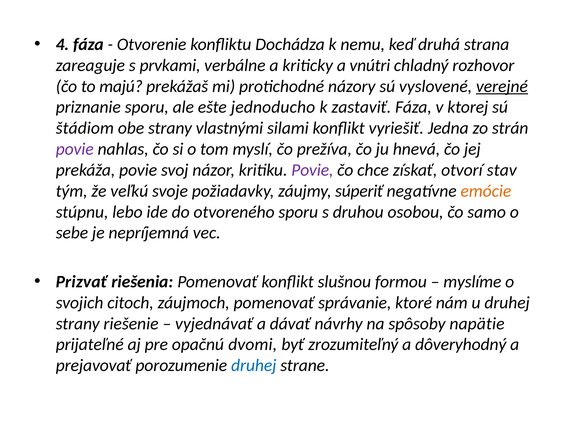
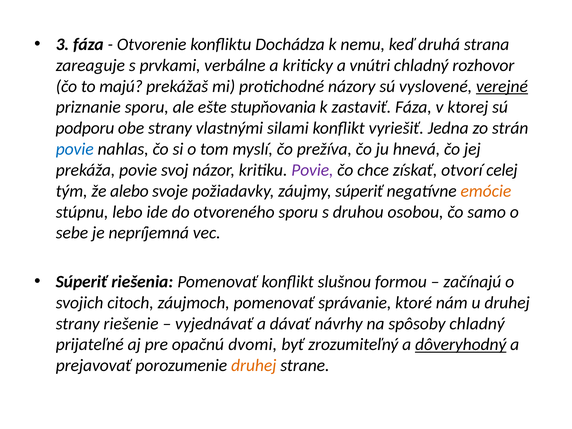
4: 4 -> 3
jednoducho: jednoducho -> stupňovania
štádiom: štádiom -> podporu
povie at (75, 149) colour: purple -> blue
stav: stav -> celej
veľkú: veľkú -> alebo
Prizvať at (82, 282): Prizvať -> Súperiť
myslíme: myslíme -> začínajú
spôsoby napätie: napätie -> chladný
dôveryhodný underline: none -> present
druhej at (254, 365) colour: blue -> orange
